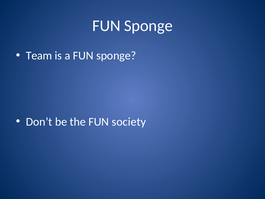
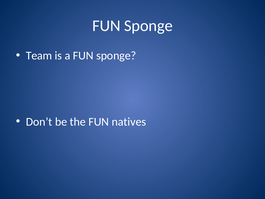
society: society -> natives
